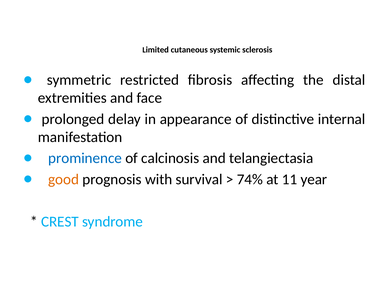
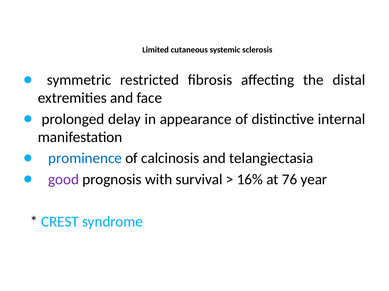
good colour: orange -> purple
74%: 74% -> 16%
11: 11 -> 76
